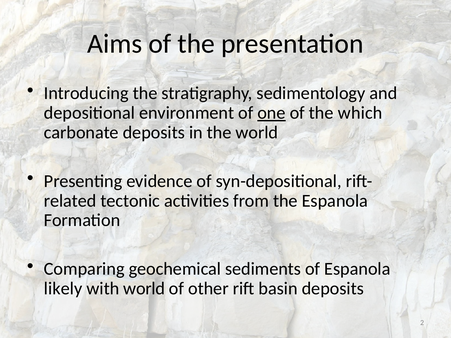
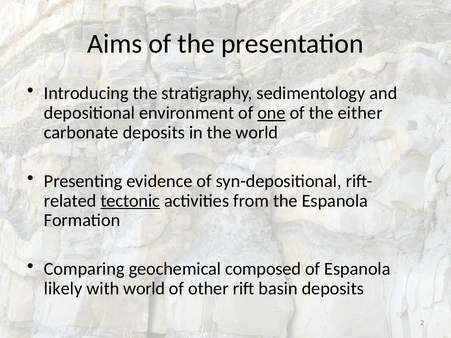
which: which -> either
tectonic underline: none -> present
sediments: sediments -> composed
